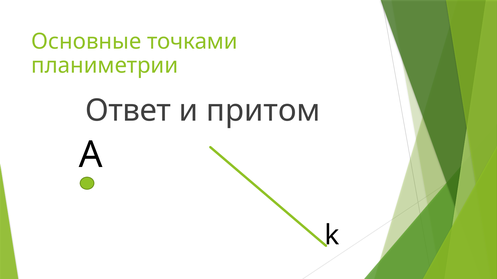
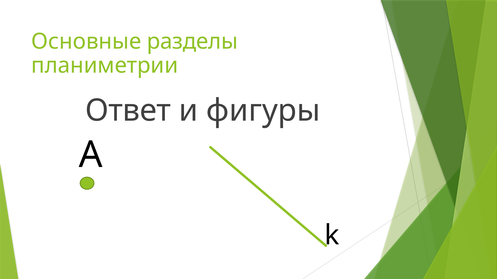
точками: точками -> разделы
притом: притом -> фигуры
